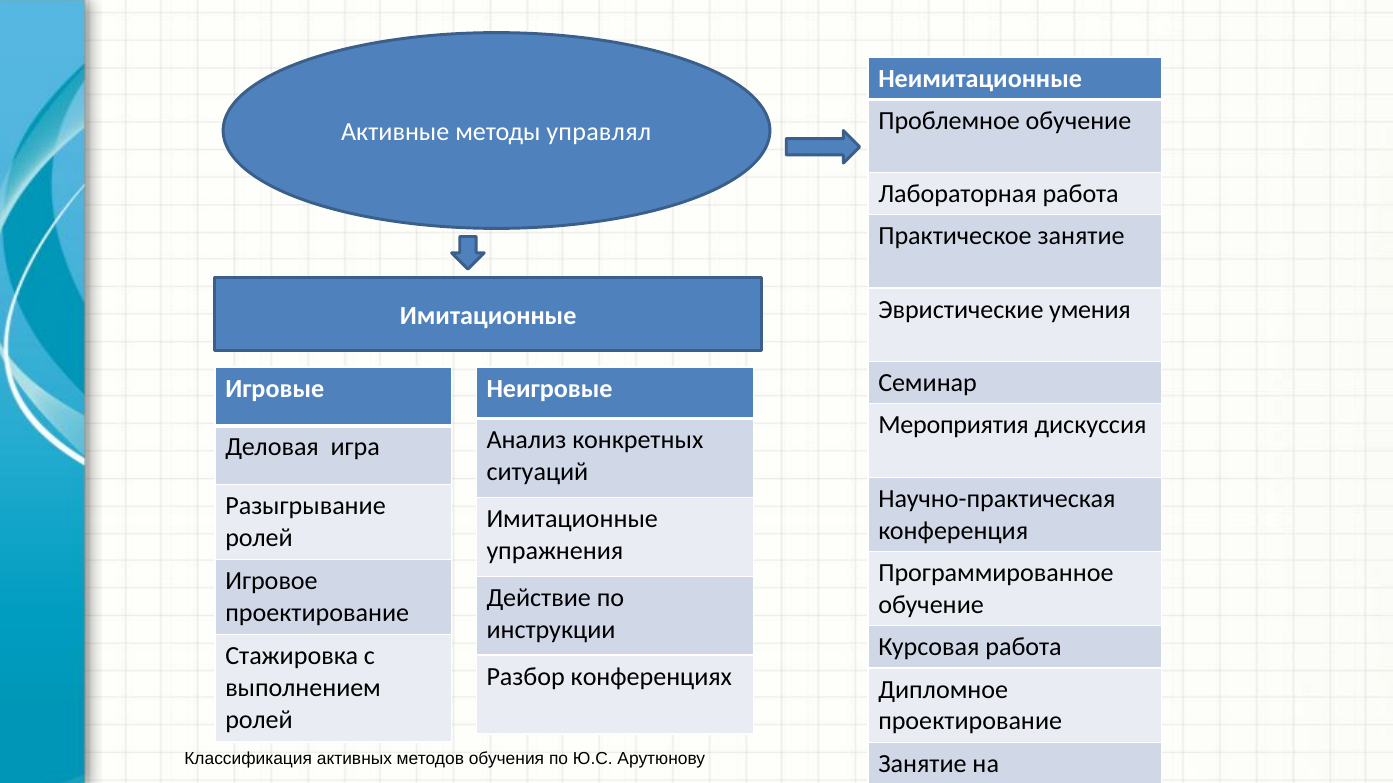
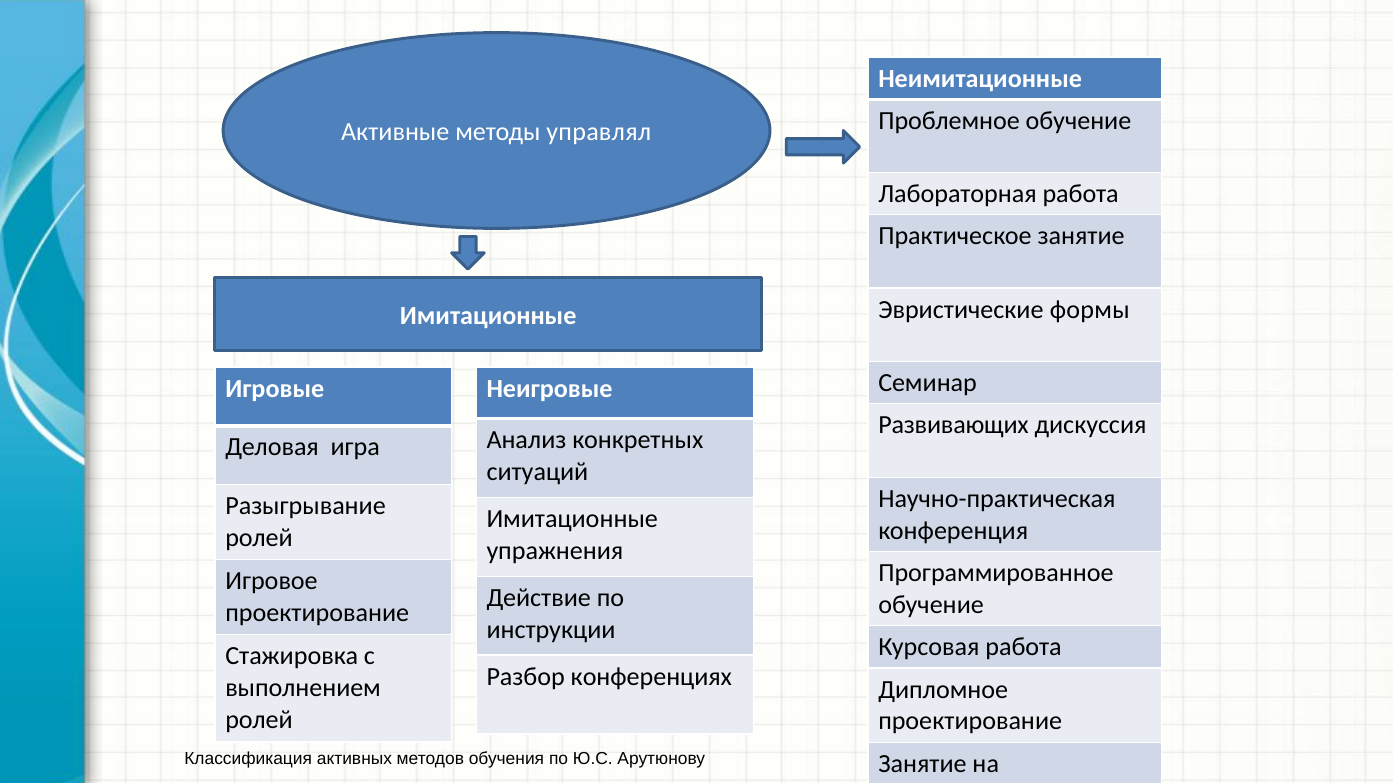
умения: умения -> формы
Мероприятия: Мероприятия -> Развивающих
